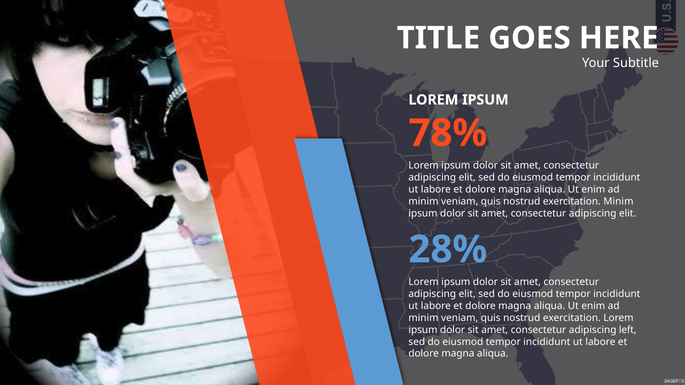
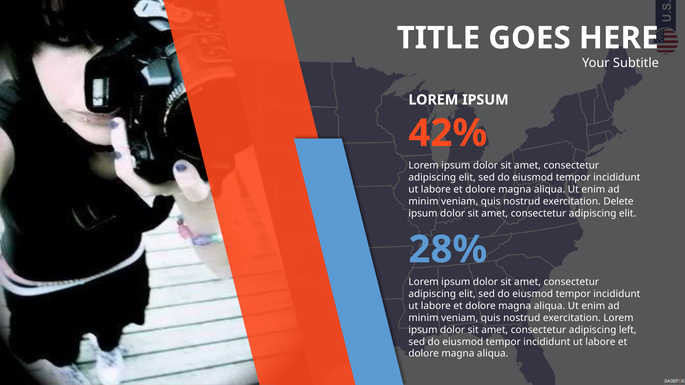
78%: 78% -> 42%
exercitation Minim: Minim -> Delete
